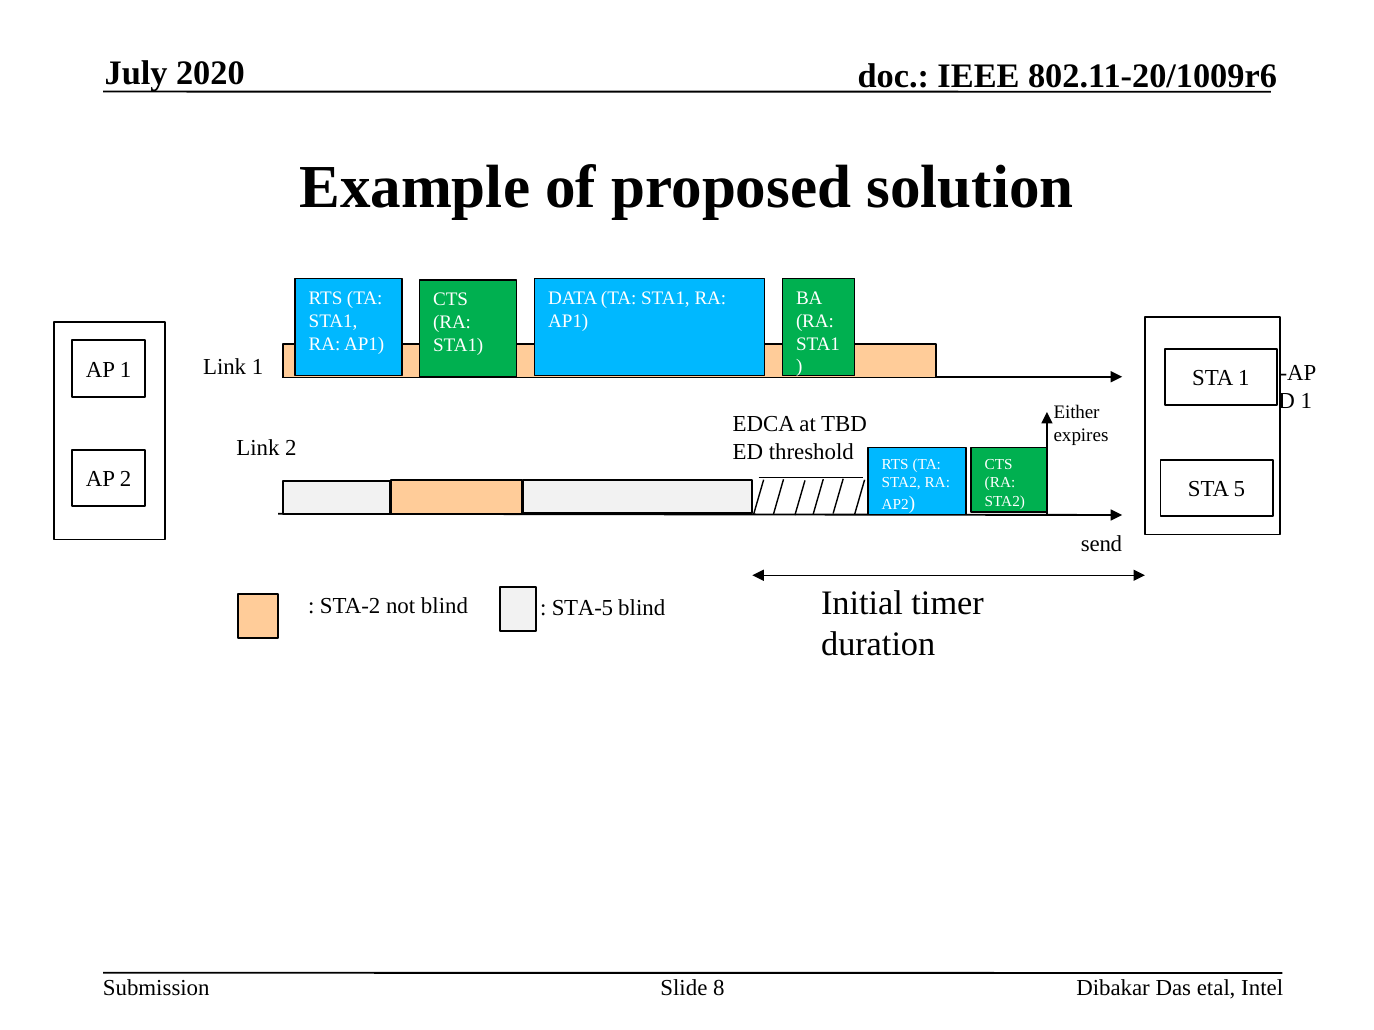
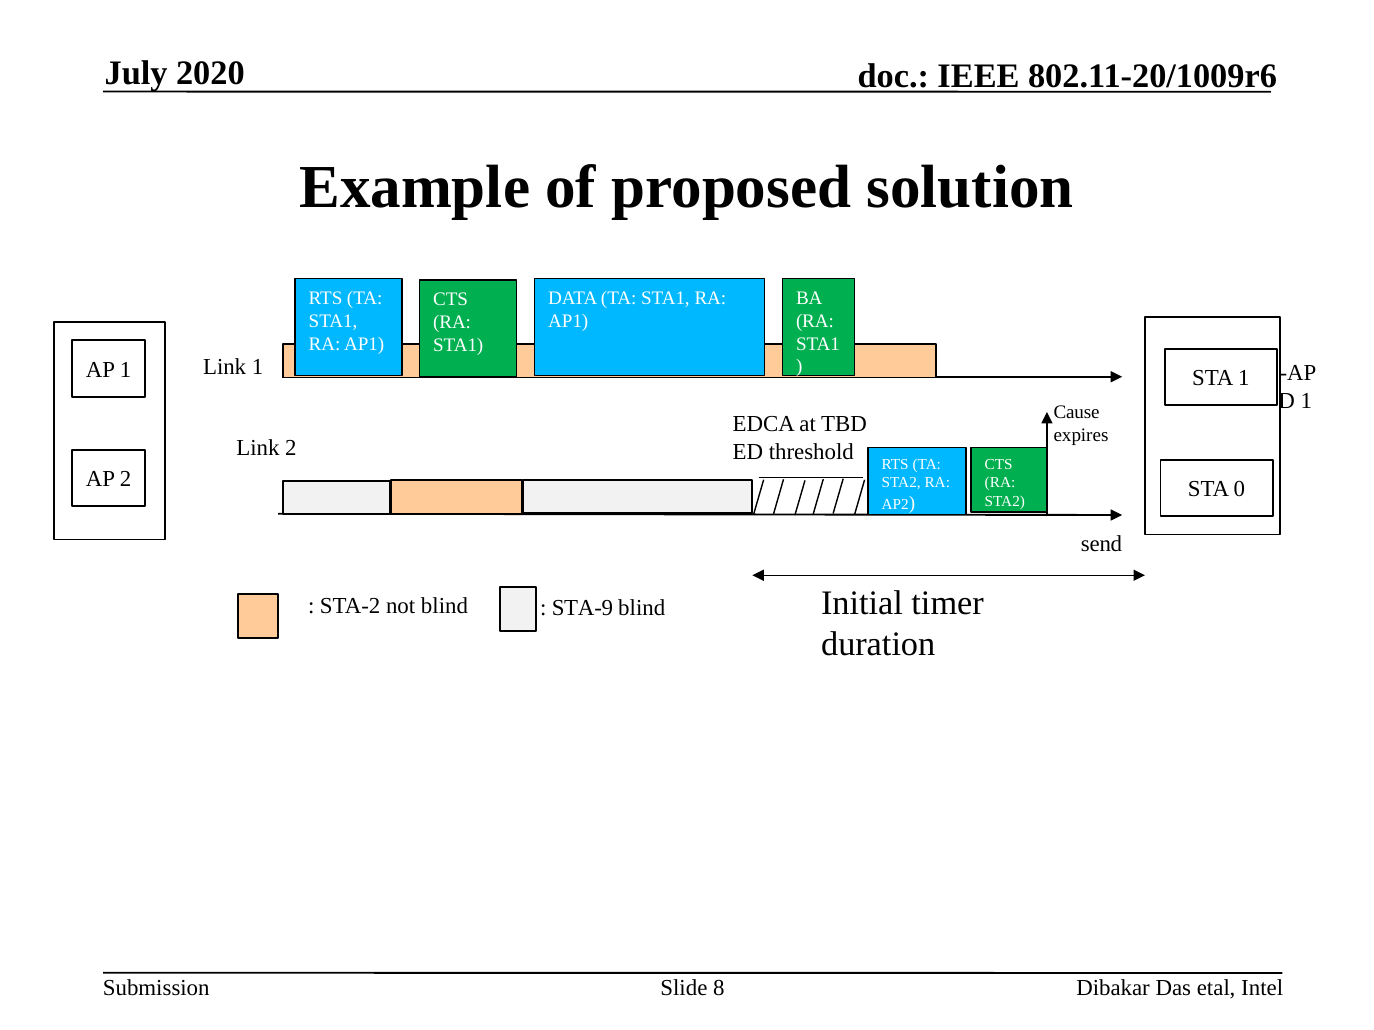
Either: Either -> Cause
5: 5 -> 0
STA-5: STA-5 -> STA-9
